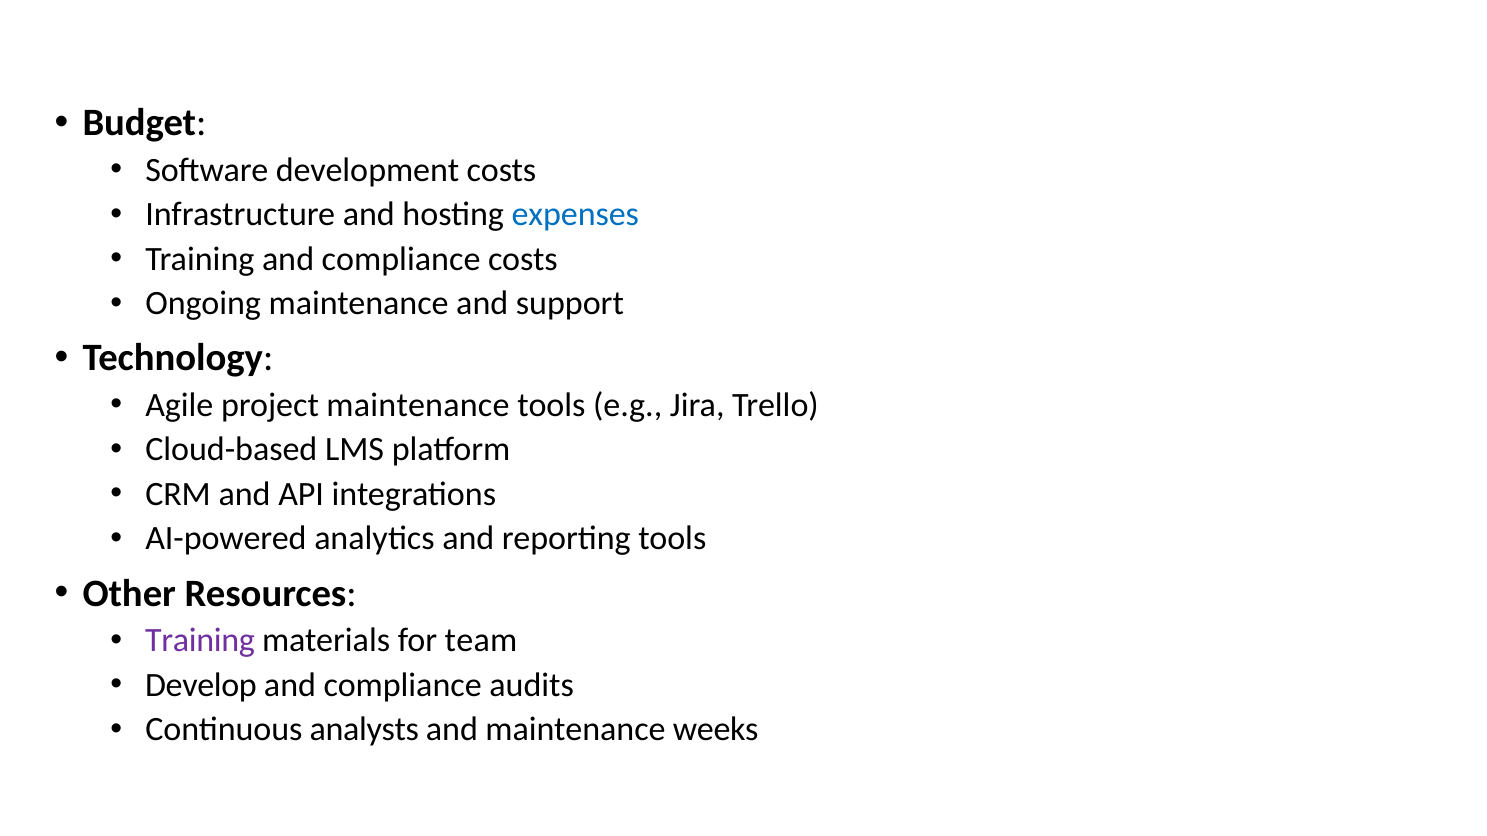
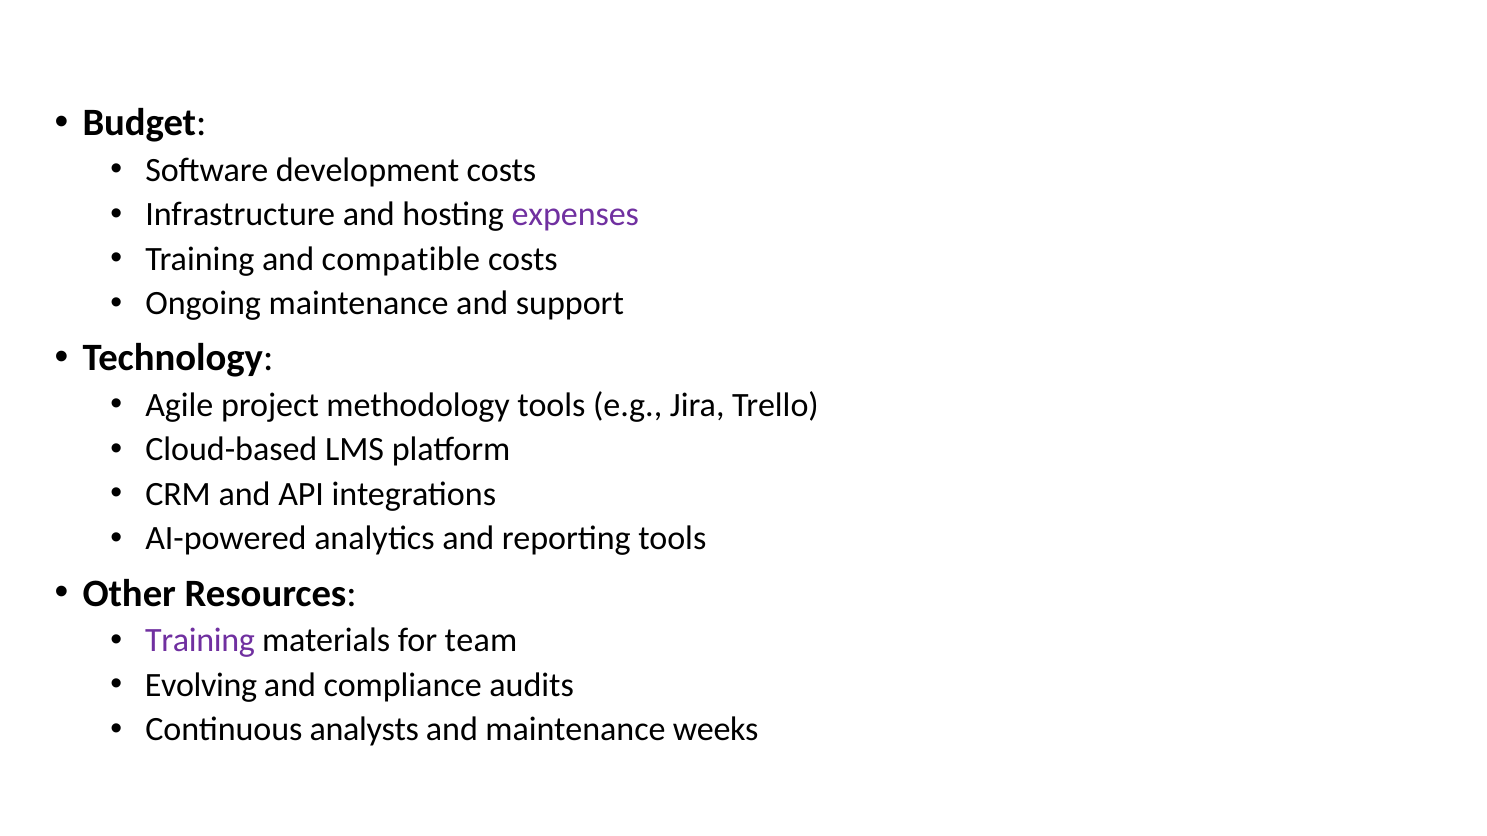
expenses colour: blue -> purple
Training and compliance: compliance -> compatible
project maintenance: maintenance -> methodology
Develop: Develop -> Evolving
